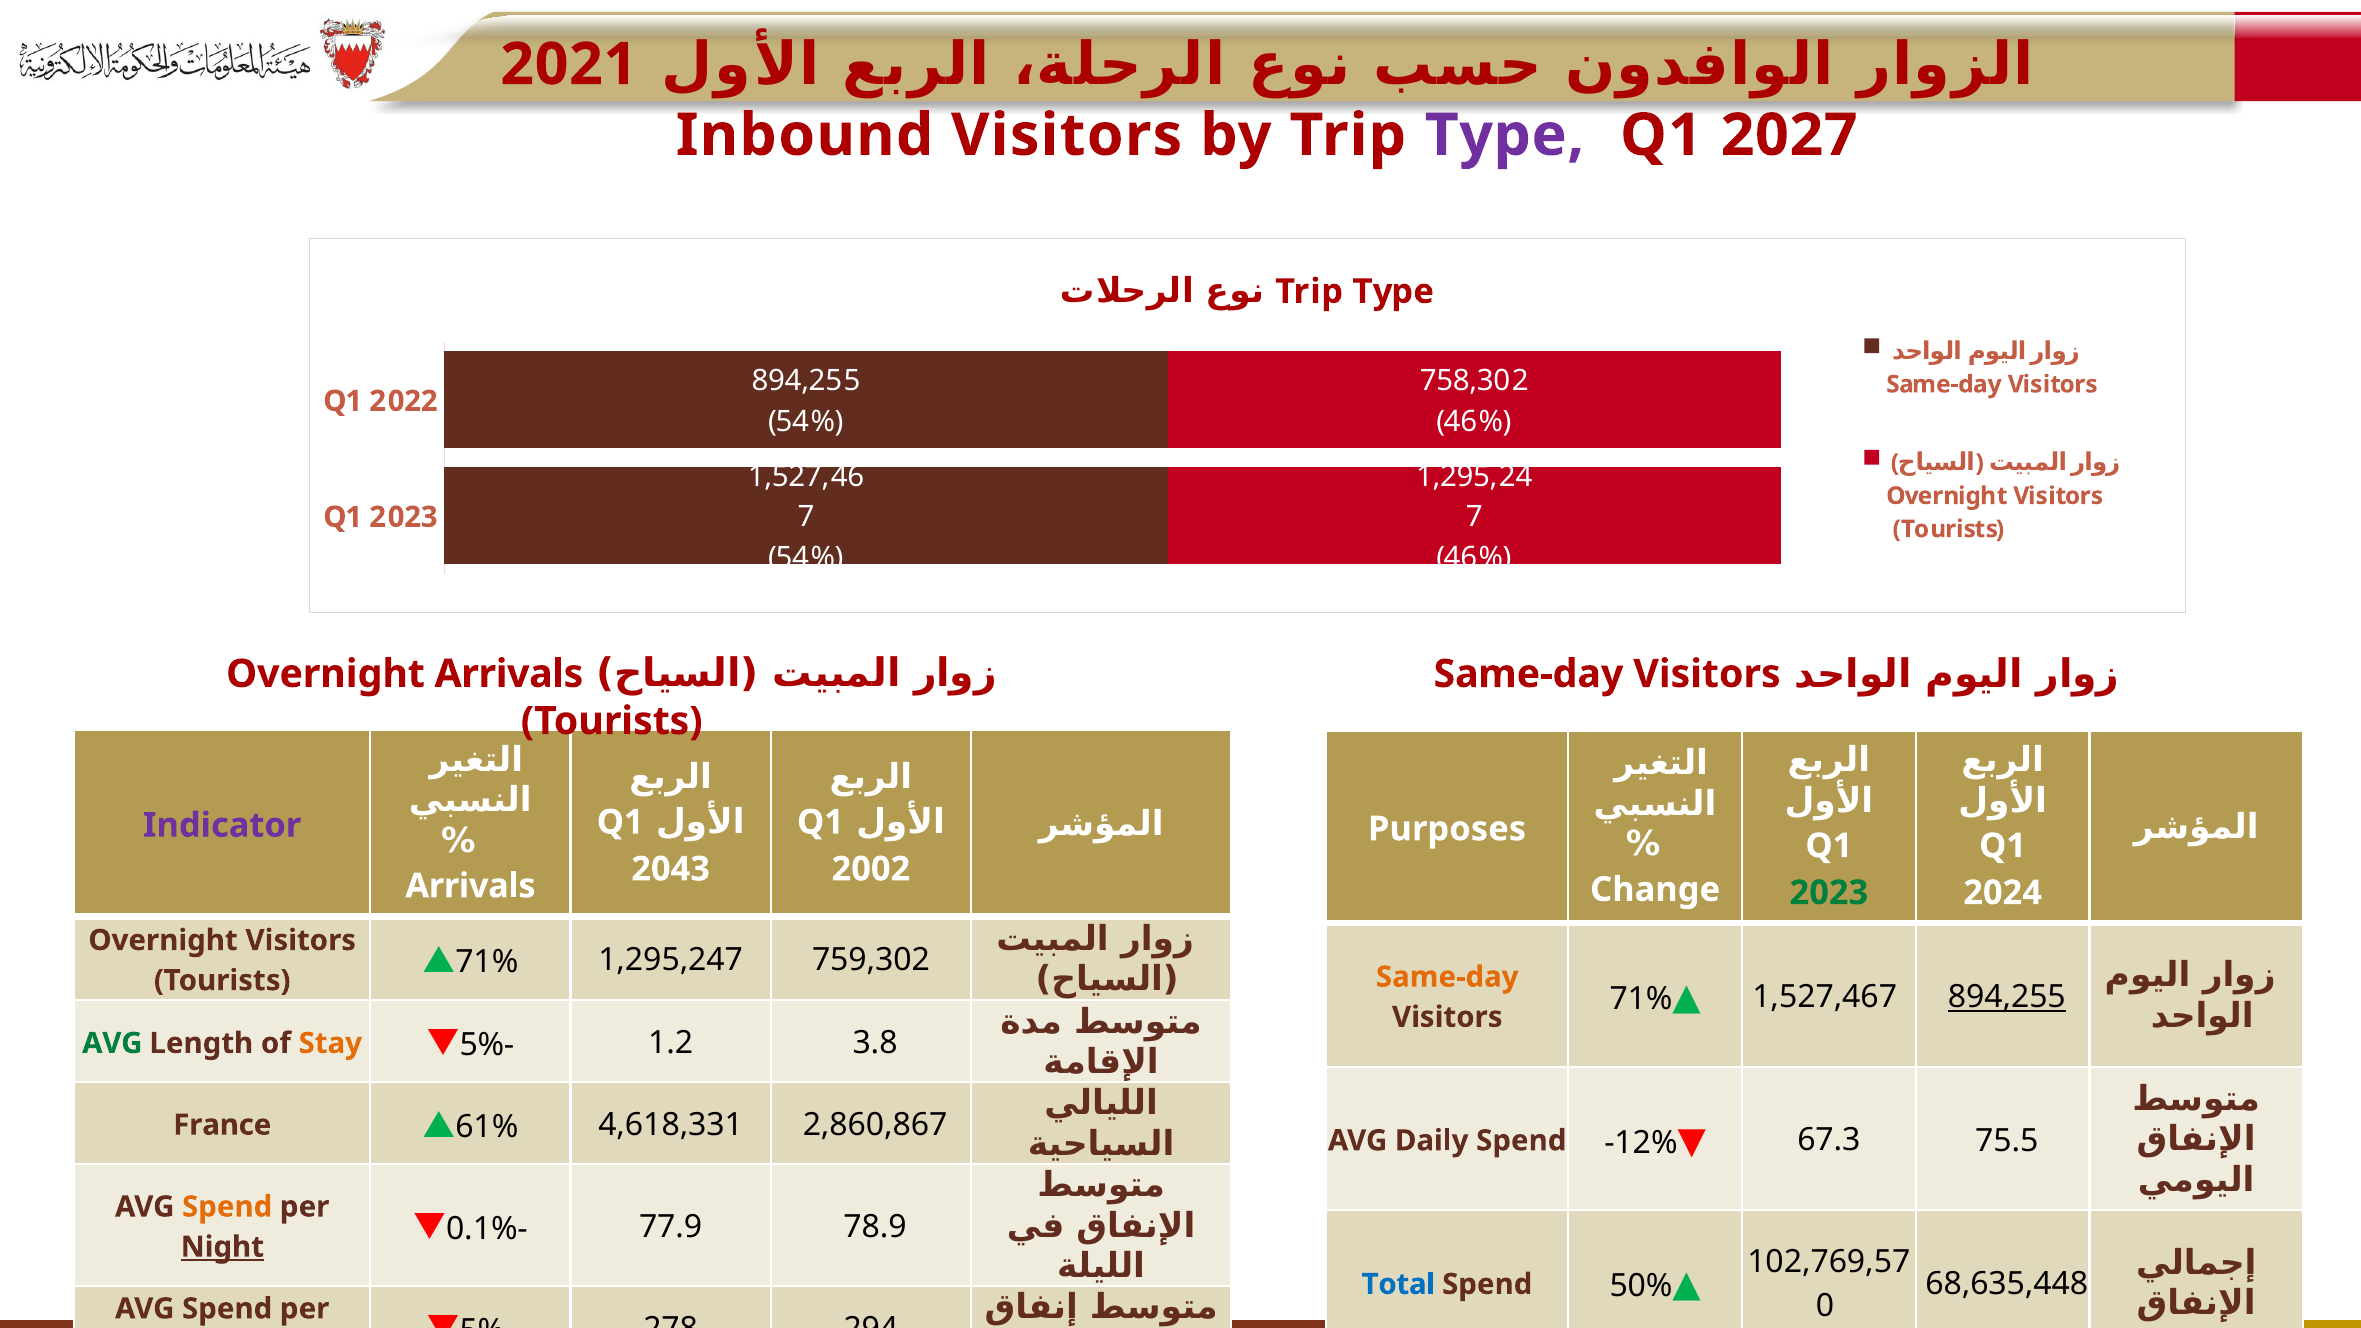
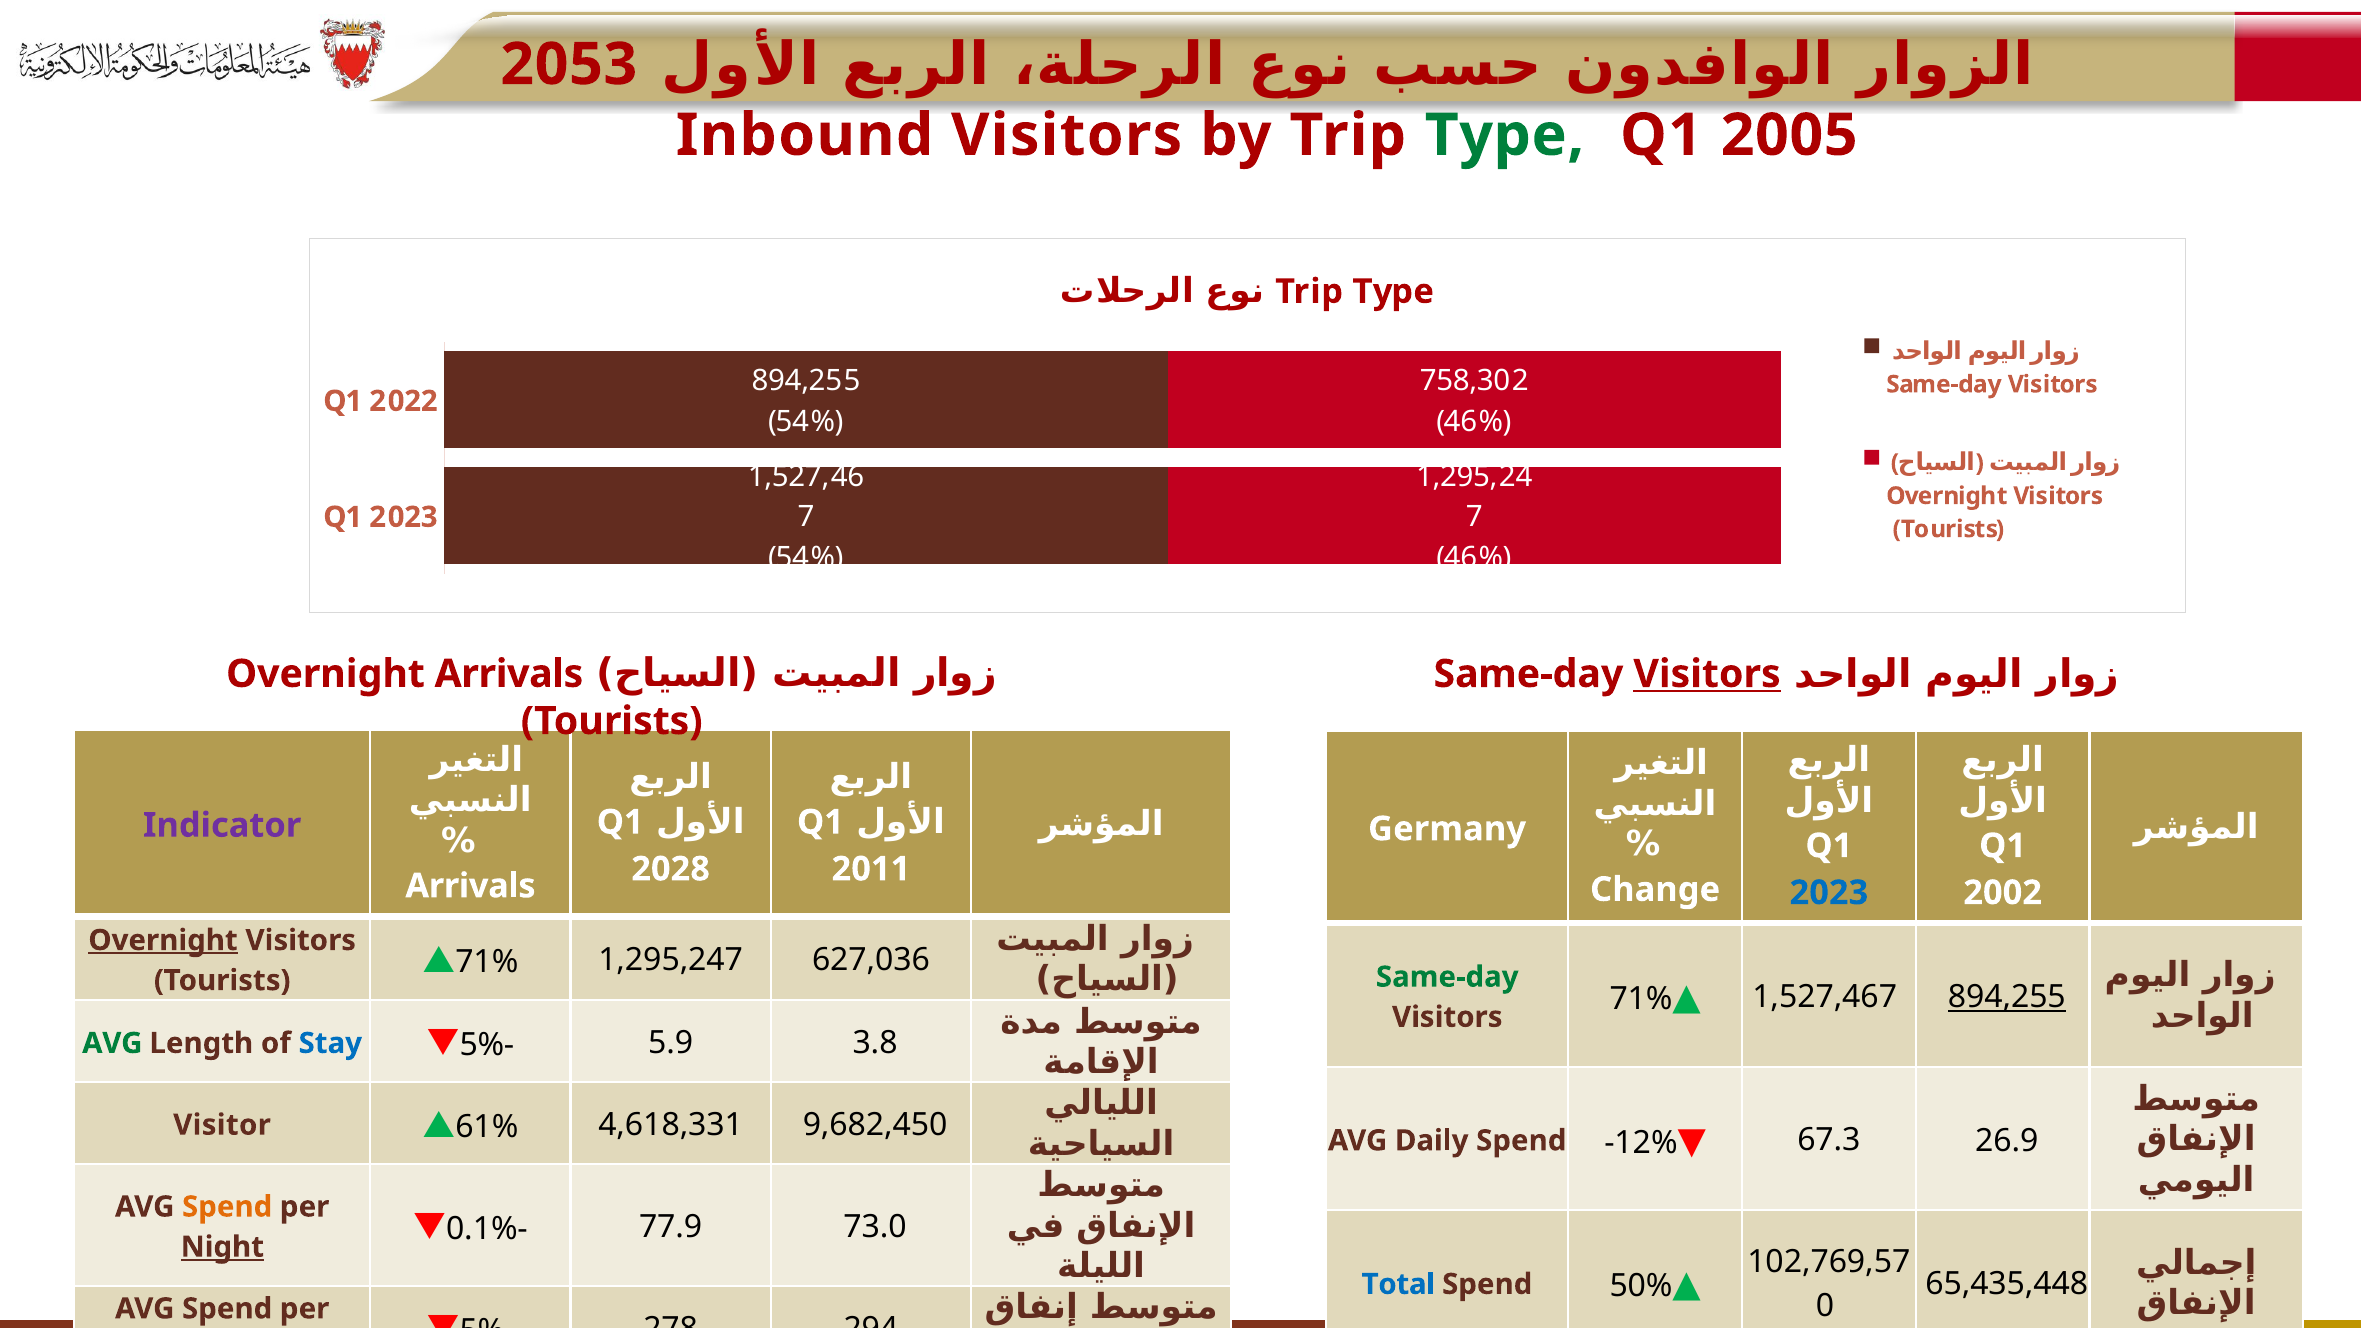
2021: 2021 -> 2053
Type at (1504, 135) colour: purple -> green
2027: 2027 -> 2005
Visitors at (1707, 674) underline: none -> present
Purposes: Purposes -> Germany
2043: 2043 -> 2028
2002: 2002 -> 2011
2023 at (1829, 893) colour: green -> blue
2024: 2024 -> 2002
Overnight at (163, 940) underline: none -> present
759,302: 759,302 -> 627,036
Same-day at (1447, 977) colour: orange -> green
1.2: 1.2 -> 5.9
Stay colour: orange -> blue
2,860,867: 2,860,867 -> 9,682,450
France: France -> Visitor
75.5: 75.5 -> 26.9
78.9: 78.9 -> 73.0
68,635,448: 68,635,448 -> 65,435,448
